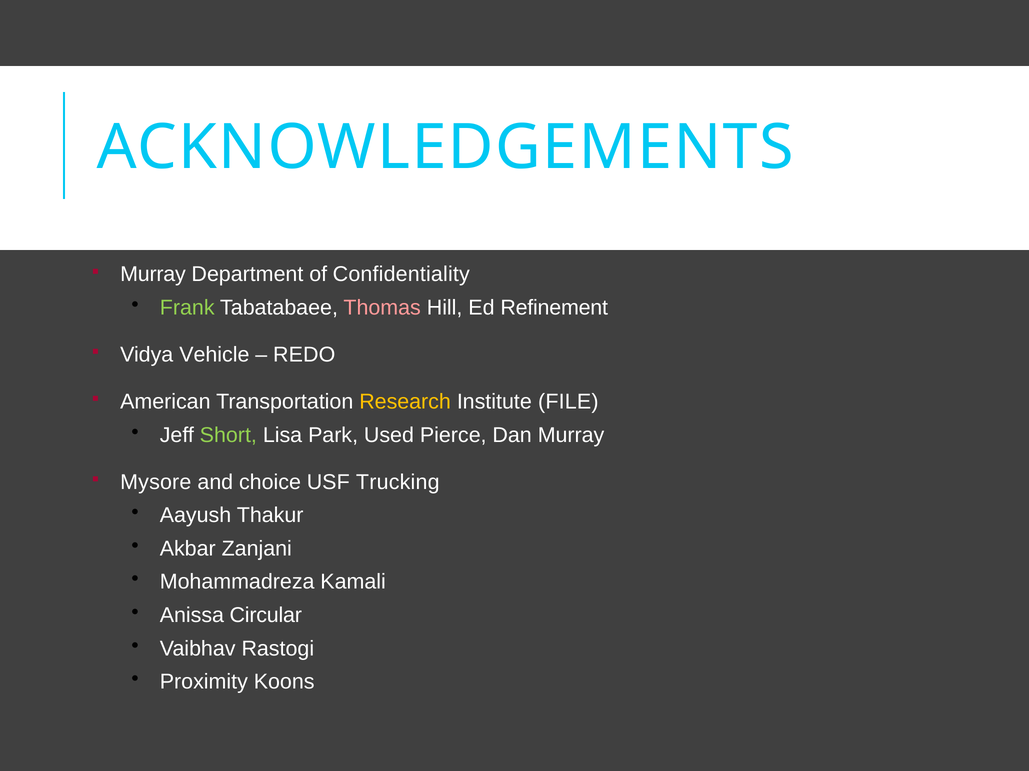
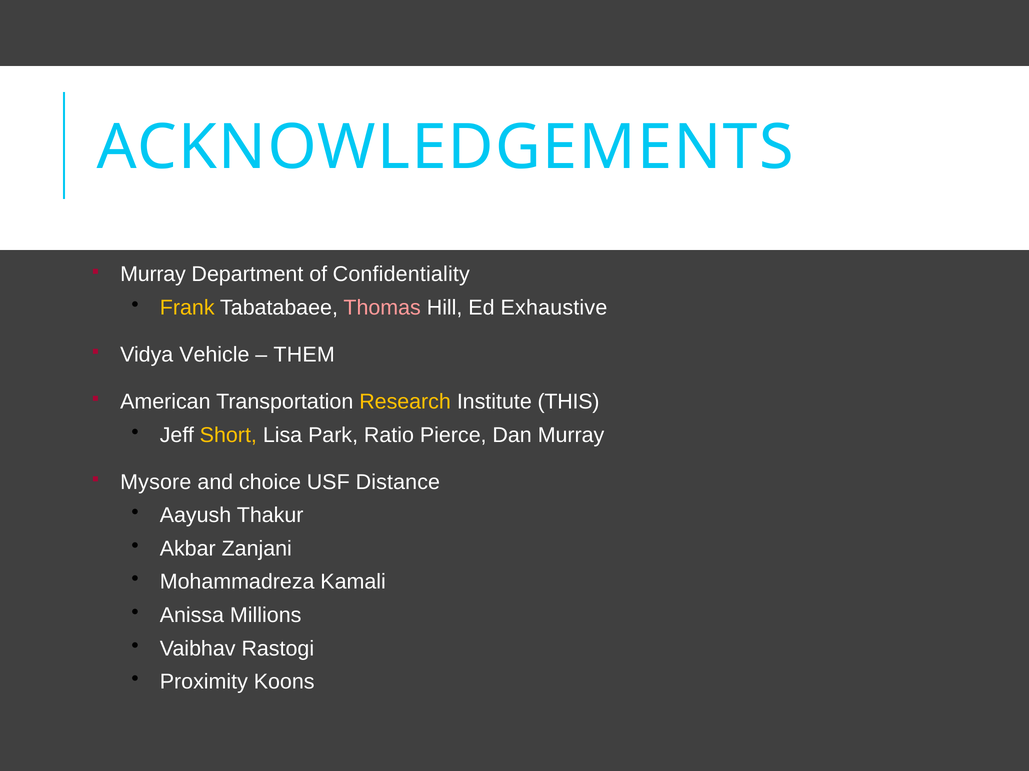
Frank colour: light green -> yellow
Refinement: Refinement -> Exhaustive
REDO: REDO -> THEM
FILE: FILE -> THIS
Short colour: light green -> yellow
Used: Used -> Ratio
Trucking: Trucking -> Distance
Circular: Circular -> Millions
